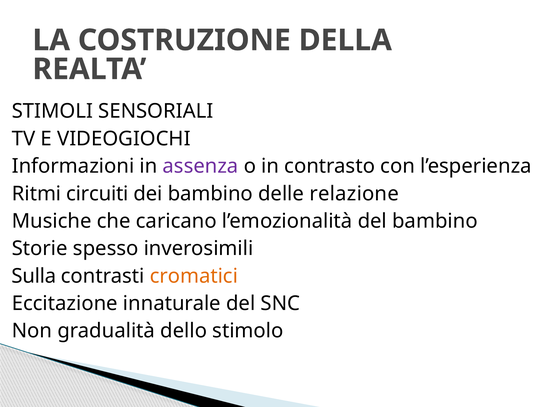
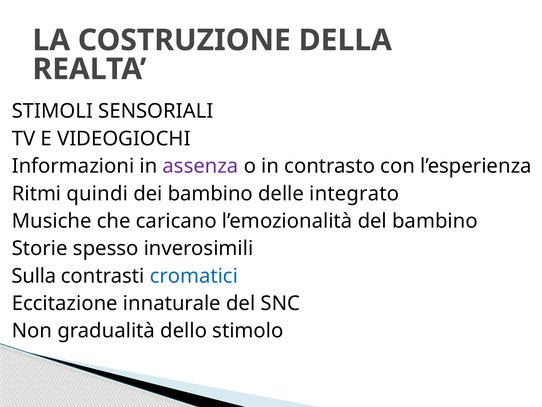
circuiti: circuiti -> quindi
relazione: relazione -> integrato
cromatici colour: orange -> blue
